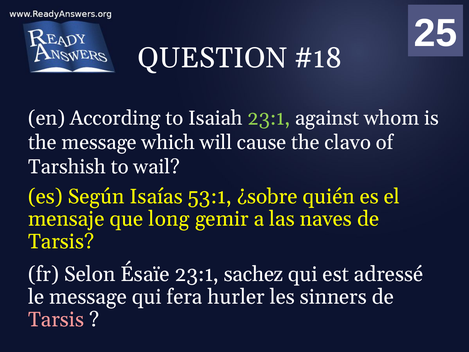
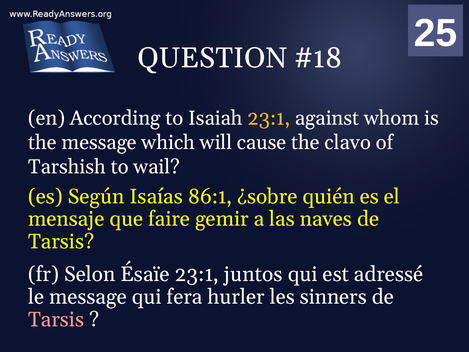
23:1 at (269, 118) colour: light green -> yellow
53:1: 53:1 -> 86:1
long: long -> faire
sachez: sachez -> juntos
